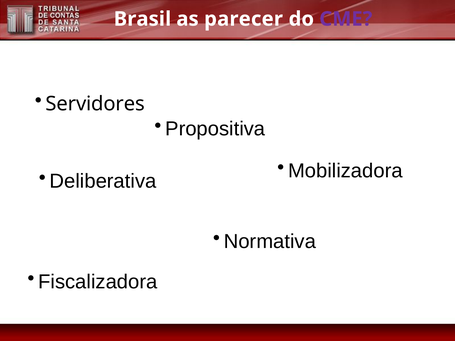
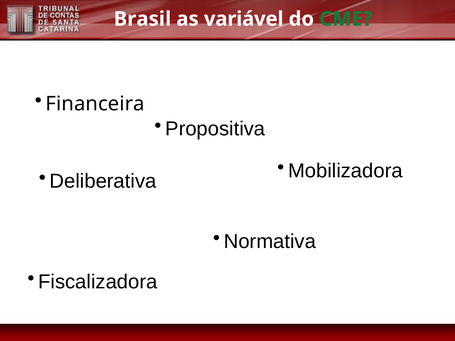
parecer: parecer -> variável
CME colour: purple -> green
Servidores: Servidores -> Financeira
